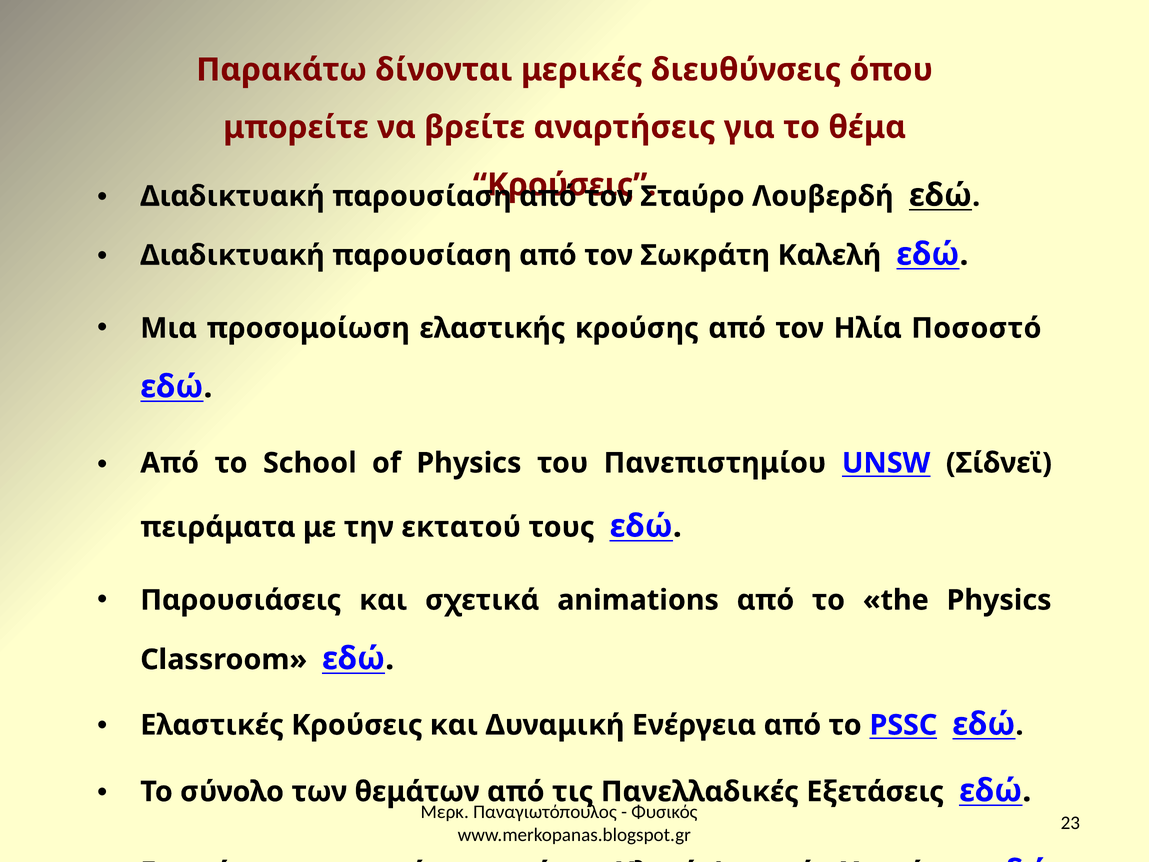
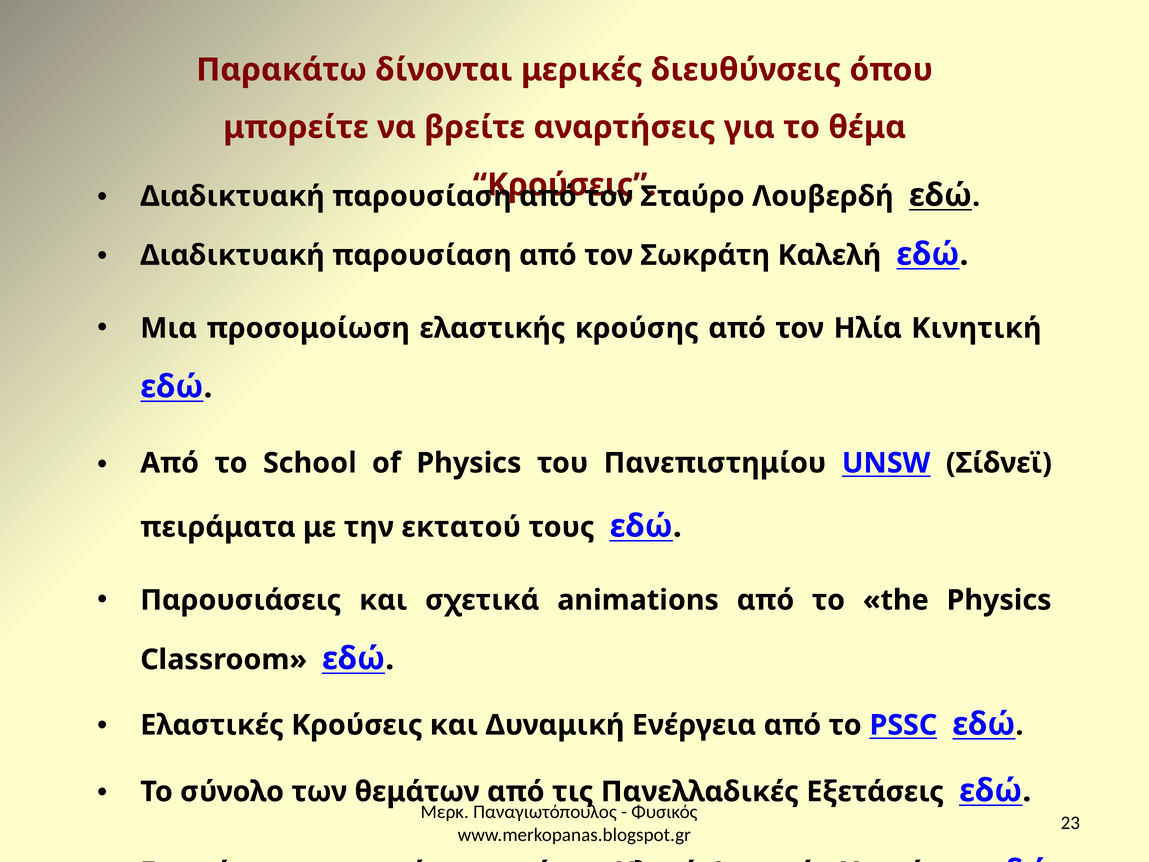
Ποσοστό: Ποσοστό -> Κινητική
